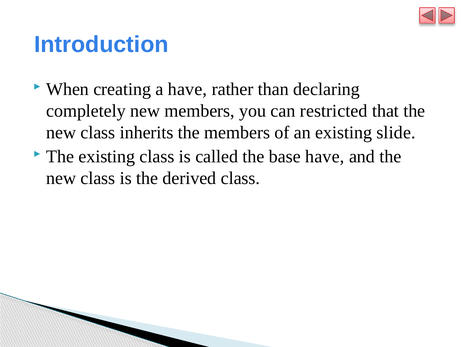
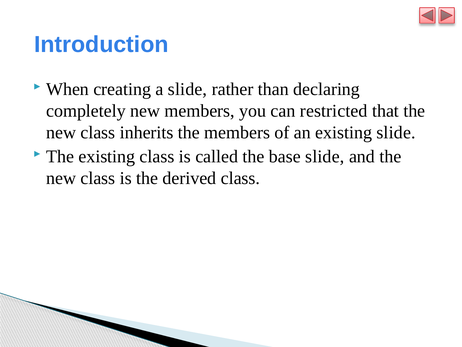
a have: have -> slide
base have: have -> slide
